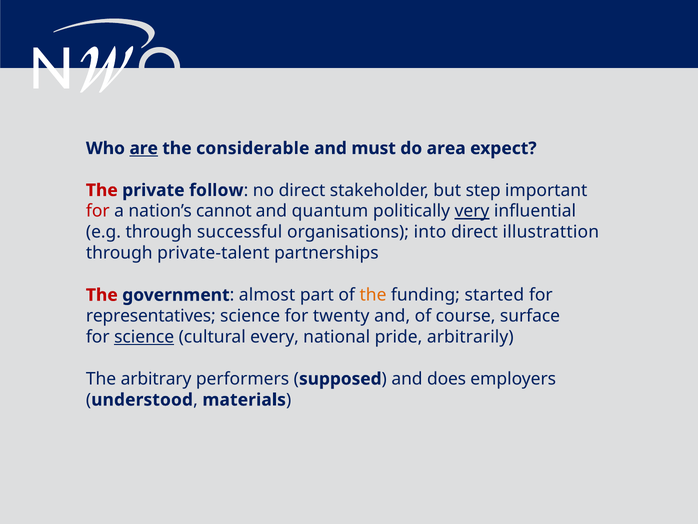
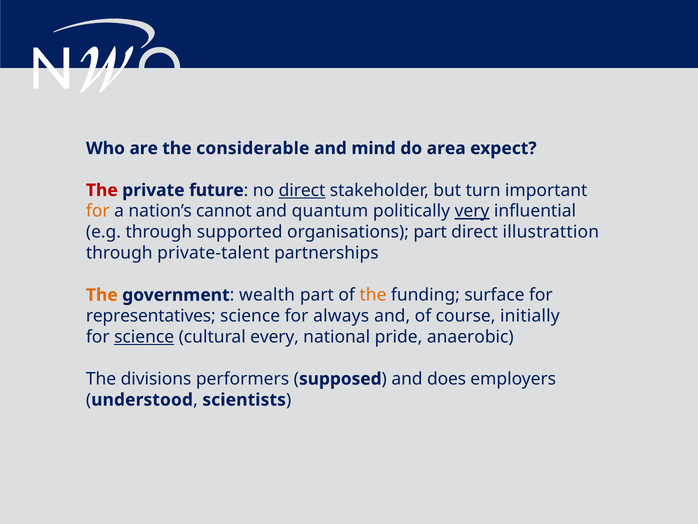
are underline: present -> none
must: must -> mind
follow: follow -> future
direct at (302, 190) underline: none -> present
step: step -> turn
for at (98, 211) colour: red -> orange
successful: successful -> supported
organisations into: into -> part
The at (102, 295) colour: red -> orange
almost: almost -> wealth
started: started -> surface
twenty: twenty -> always
surface: surface -> initially
arbitrarily: arbitrarily -> anaerobic
arbitrary: arbitrary -> divisions
materials: materials -> scientists
